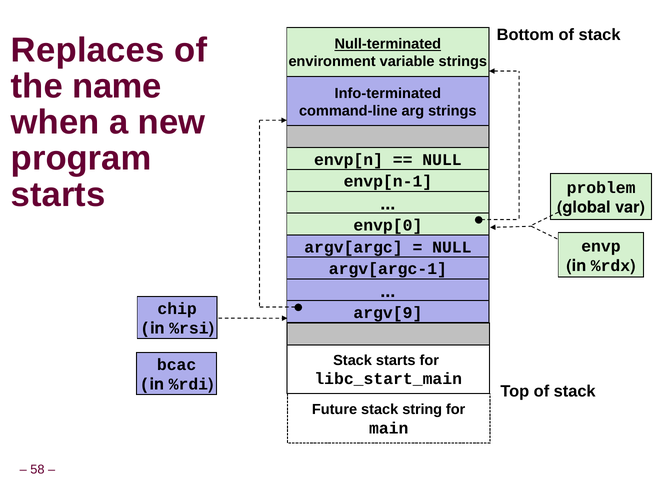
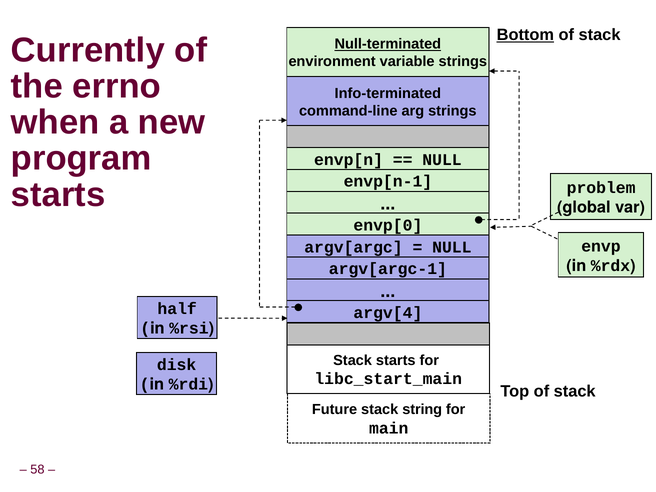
Bottom underline: none -> present
Replaces: Replaces -> Currently
name: name -> errno
chip: chip -> half
argv[9: argv[9 -> argv[4
bcac: bcac -> disk
